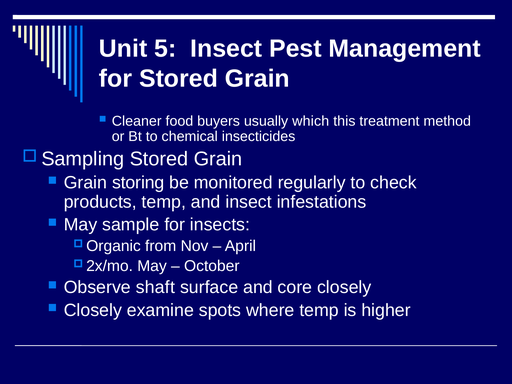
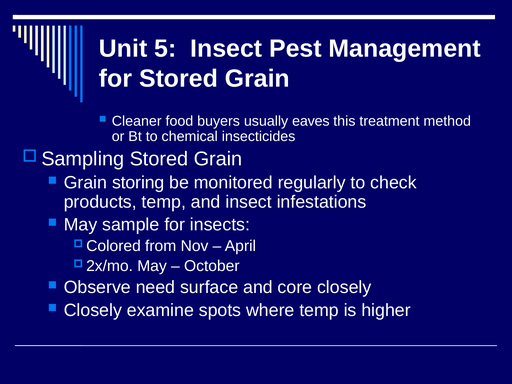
which: which -> eaves
Organic: Organic -> Colored
shaft: shaft -> need
